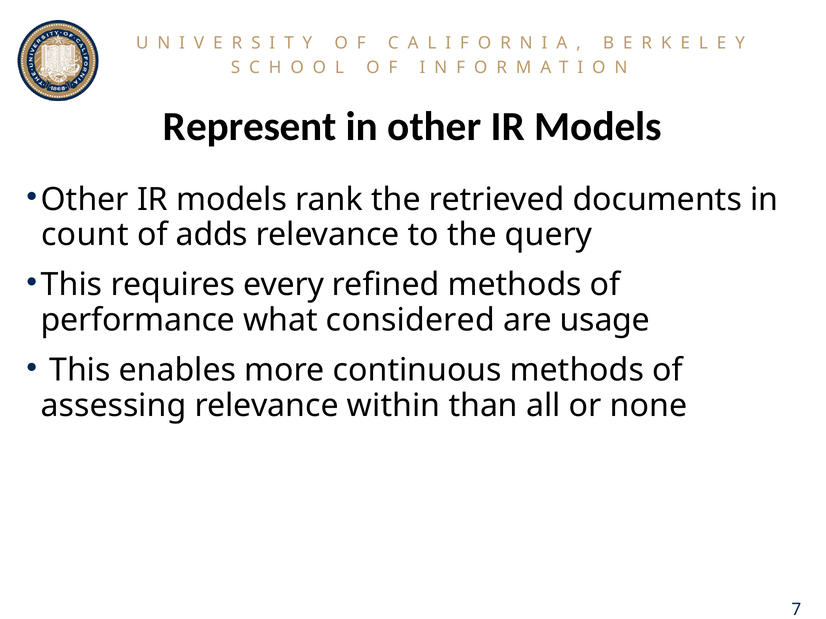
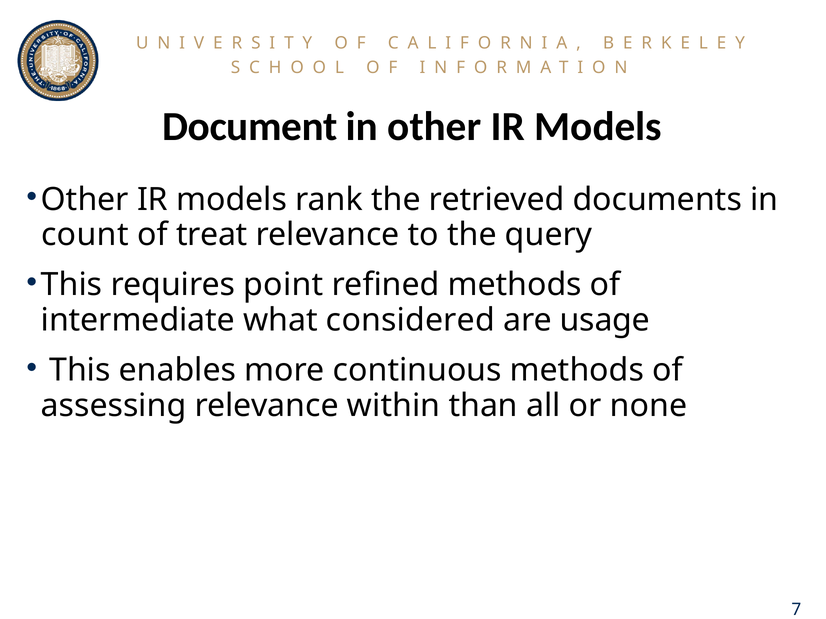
Represent: Represent -> Document
adds: adds -> treat
every: every -> point
performance: performance -> intermediate
